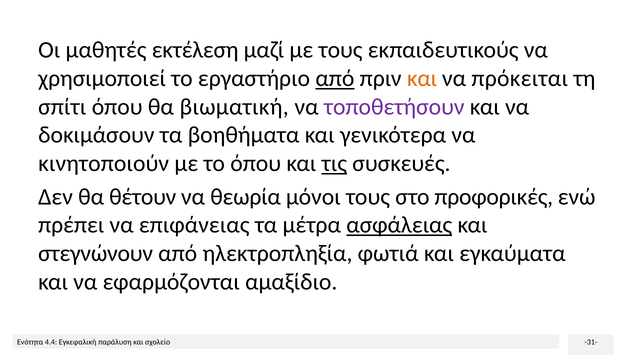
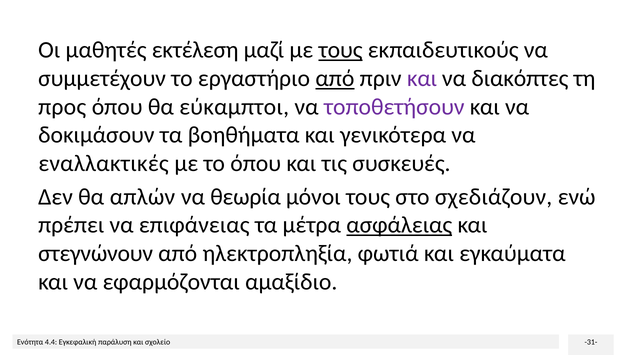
τους at (341, 50) underline: none -> present
χρησιμοποιεί: χρησιμοποιεί -> συμμετέχουν
και at (422, 78) colour: orange -> purple
πρόκειται: πρόκειται -> διακόπτες
σπίτι: σπίτι -> προς
βιωματική: βιωματική -> εύκαμπτοι
κινητοποιούν: κινητοποιούν -> εναλλακτικές
τις underline: present -> none
θέτουν: θέτουν -> απλών
προφορικές: προφορικές -> σχεδιάζουν
